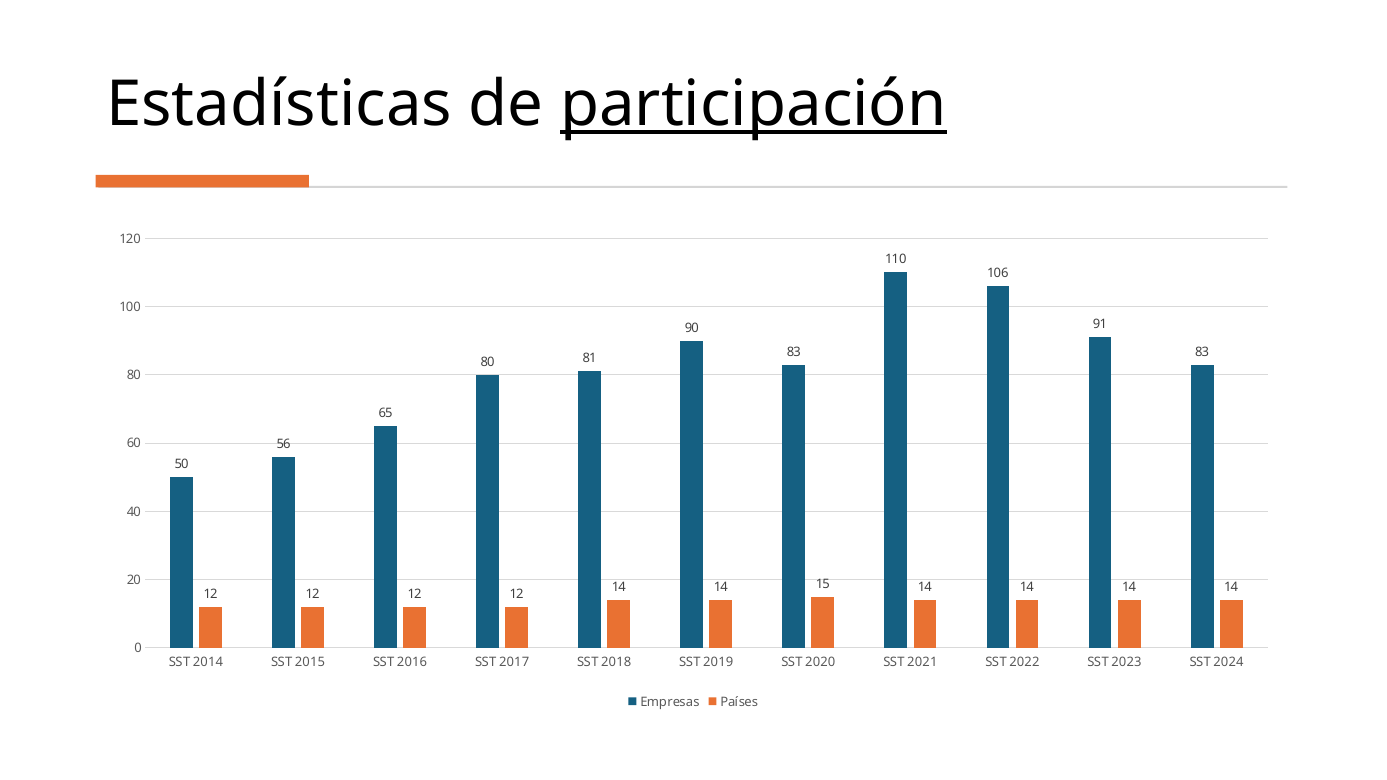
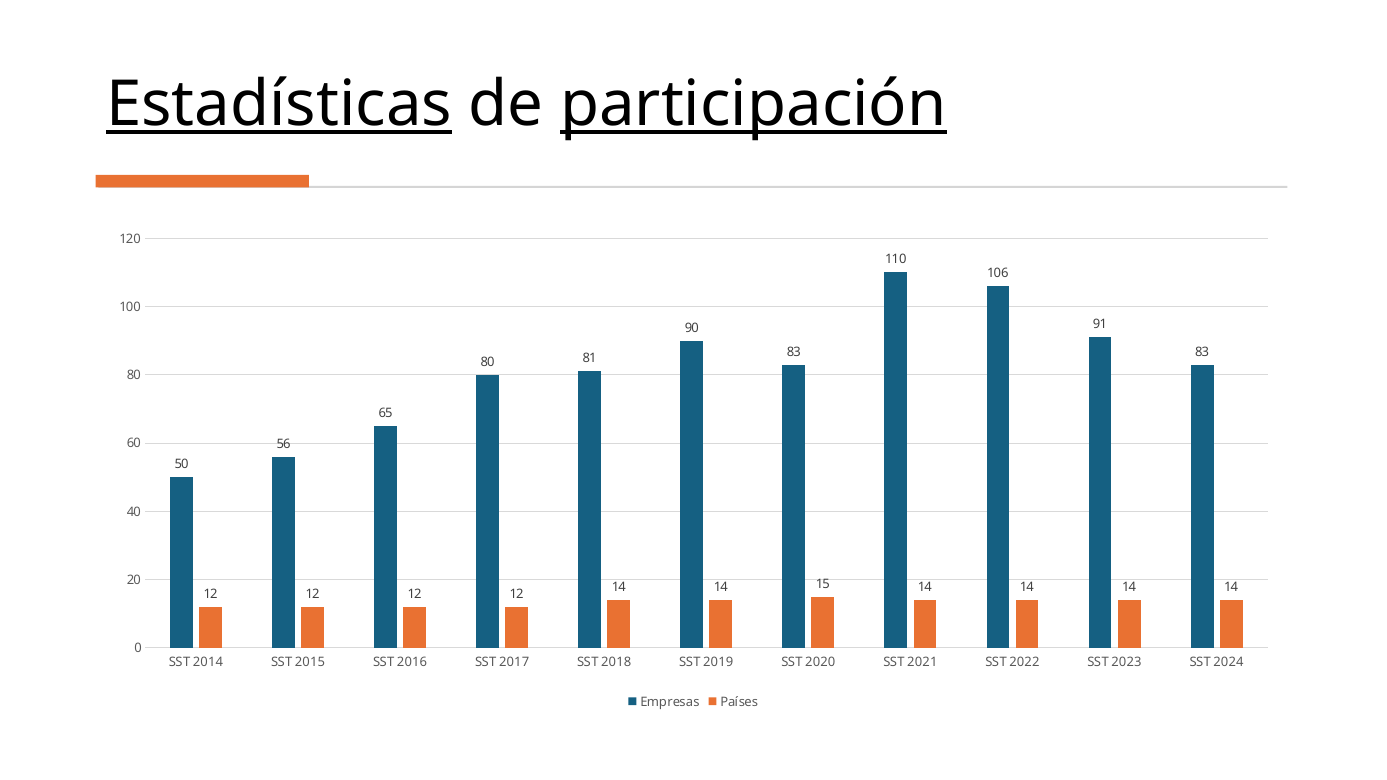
Estadísticas underline: none -> present
